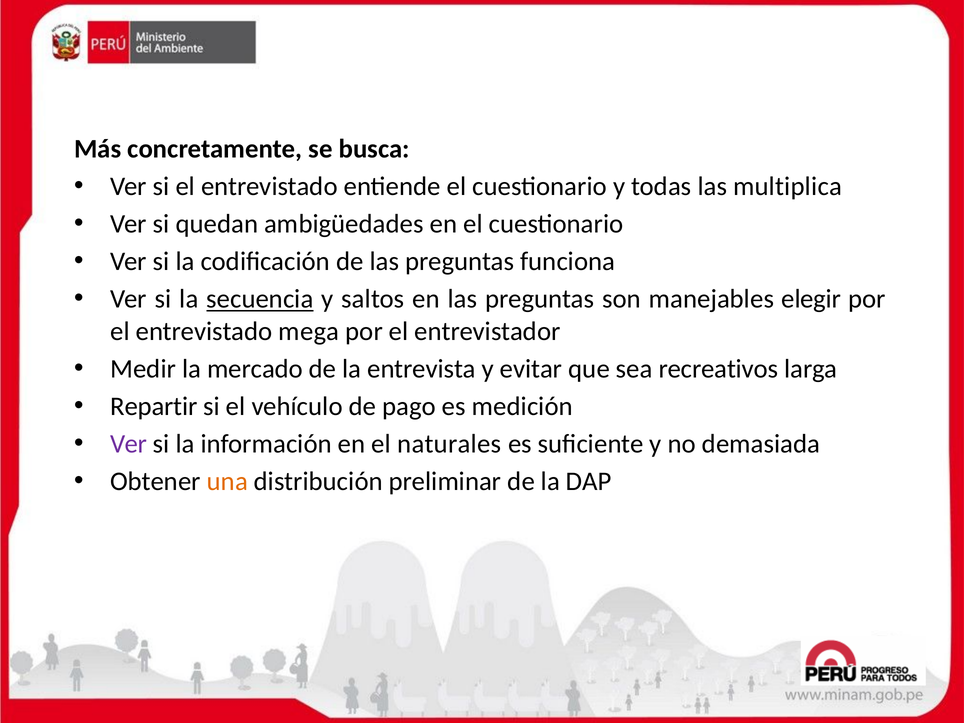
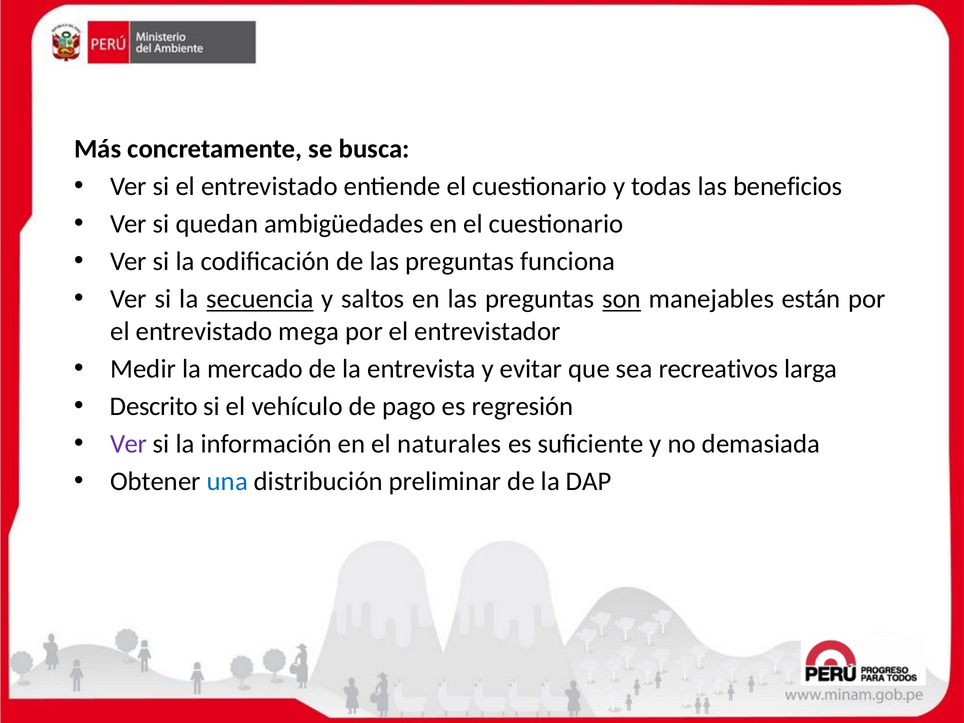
multiplica: multiplica -> beneficios
son underline: none -> present
elegir: elegir -> están
Repartir: Repartir -> Descrito
medición: medición -> regresión
una colour: orange -> blue
